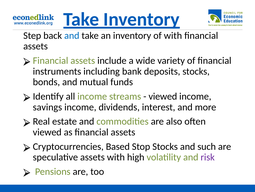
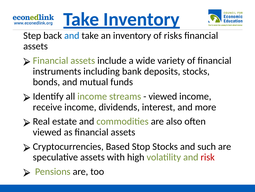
of with: with -> risks
savings: savings -> receive
risk colour: purple -> red
